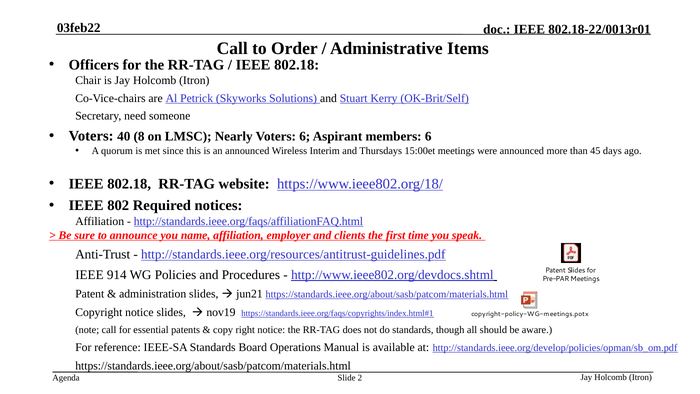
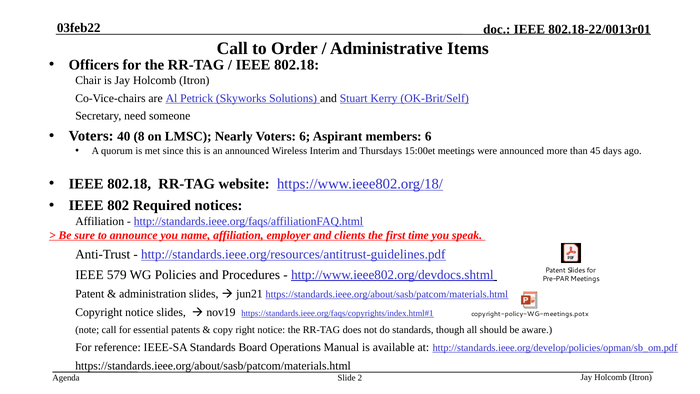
914: 914 -> 579
